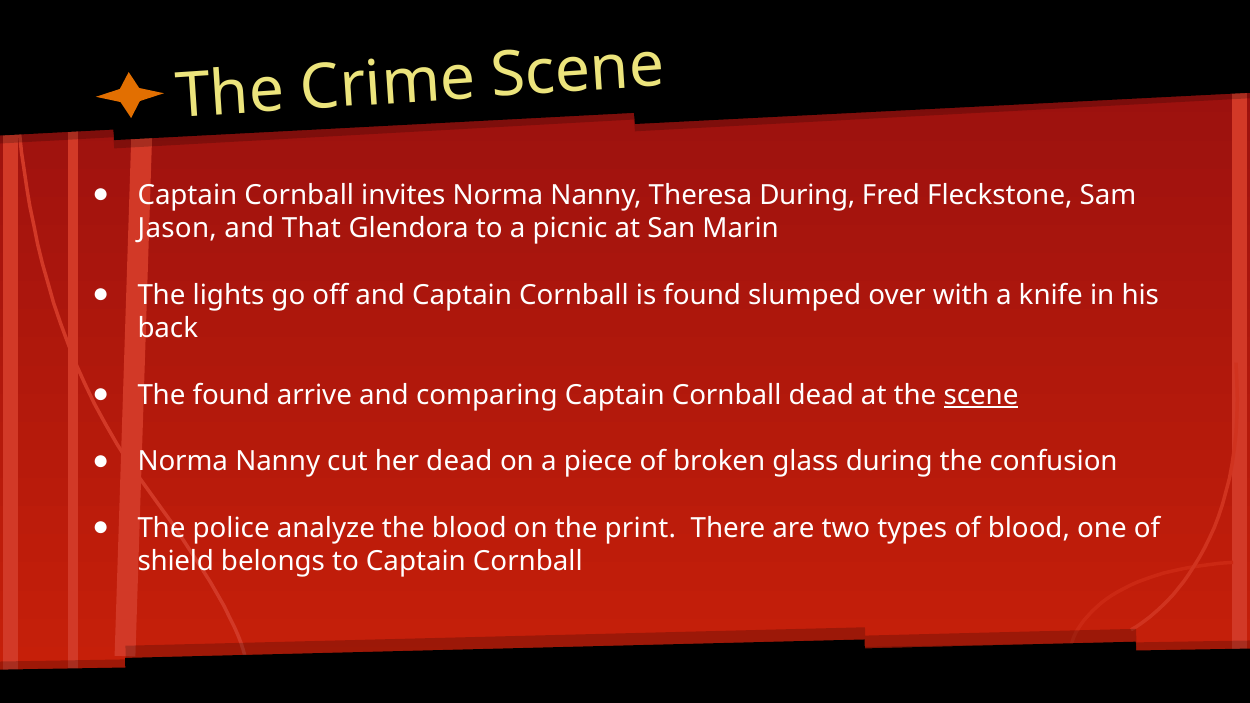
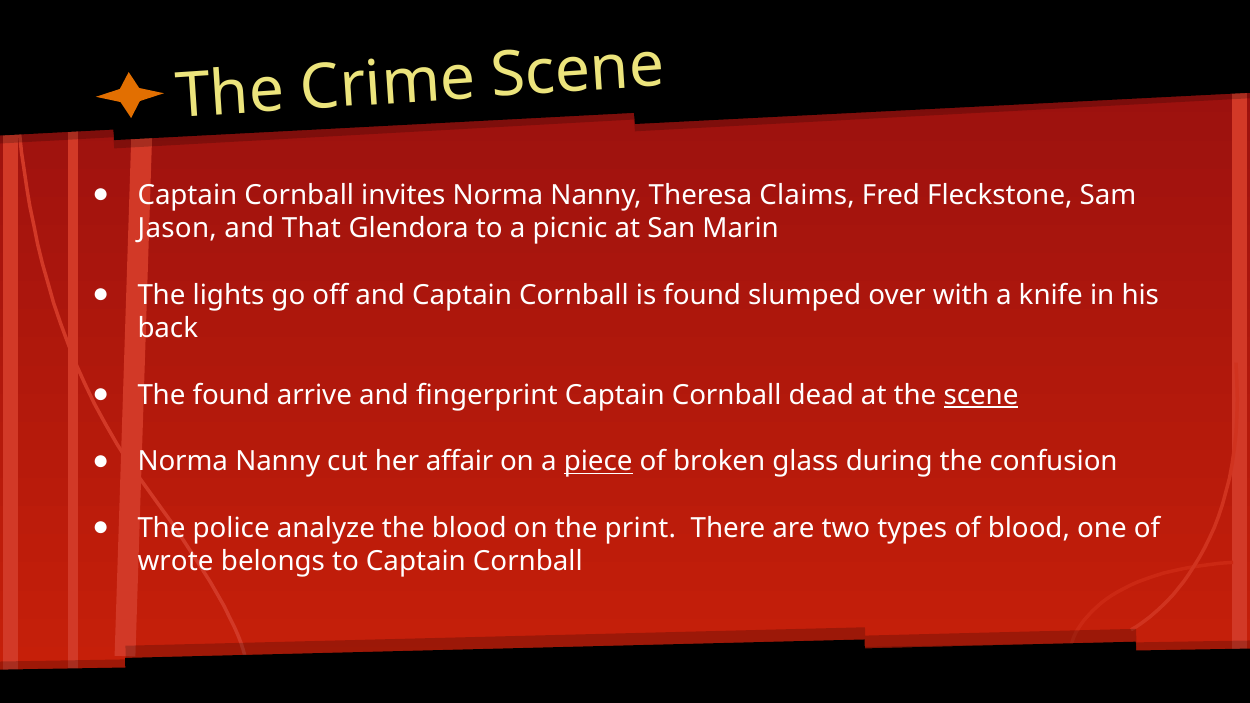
Theresa During: During -> Claims
comparing: comparing -> fingerprint
her dead: dead -> affair
piece underline: none -> present
shield: shield -> wrote
